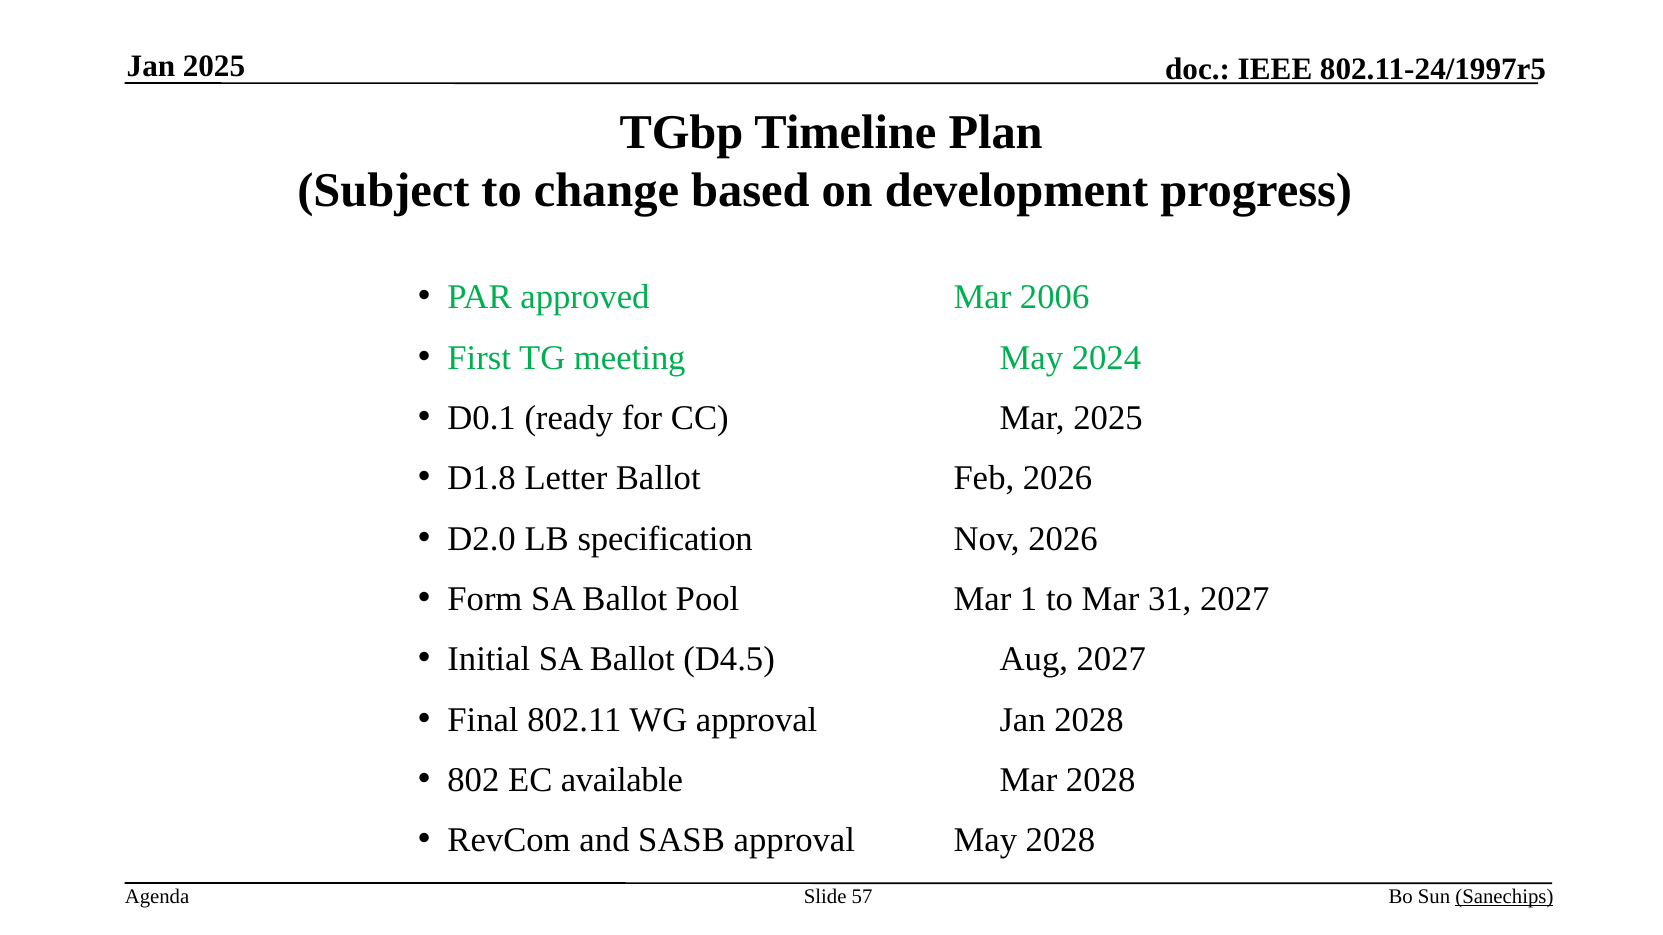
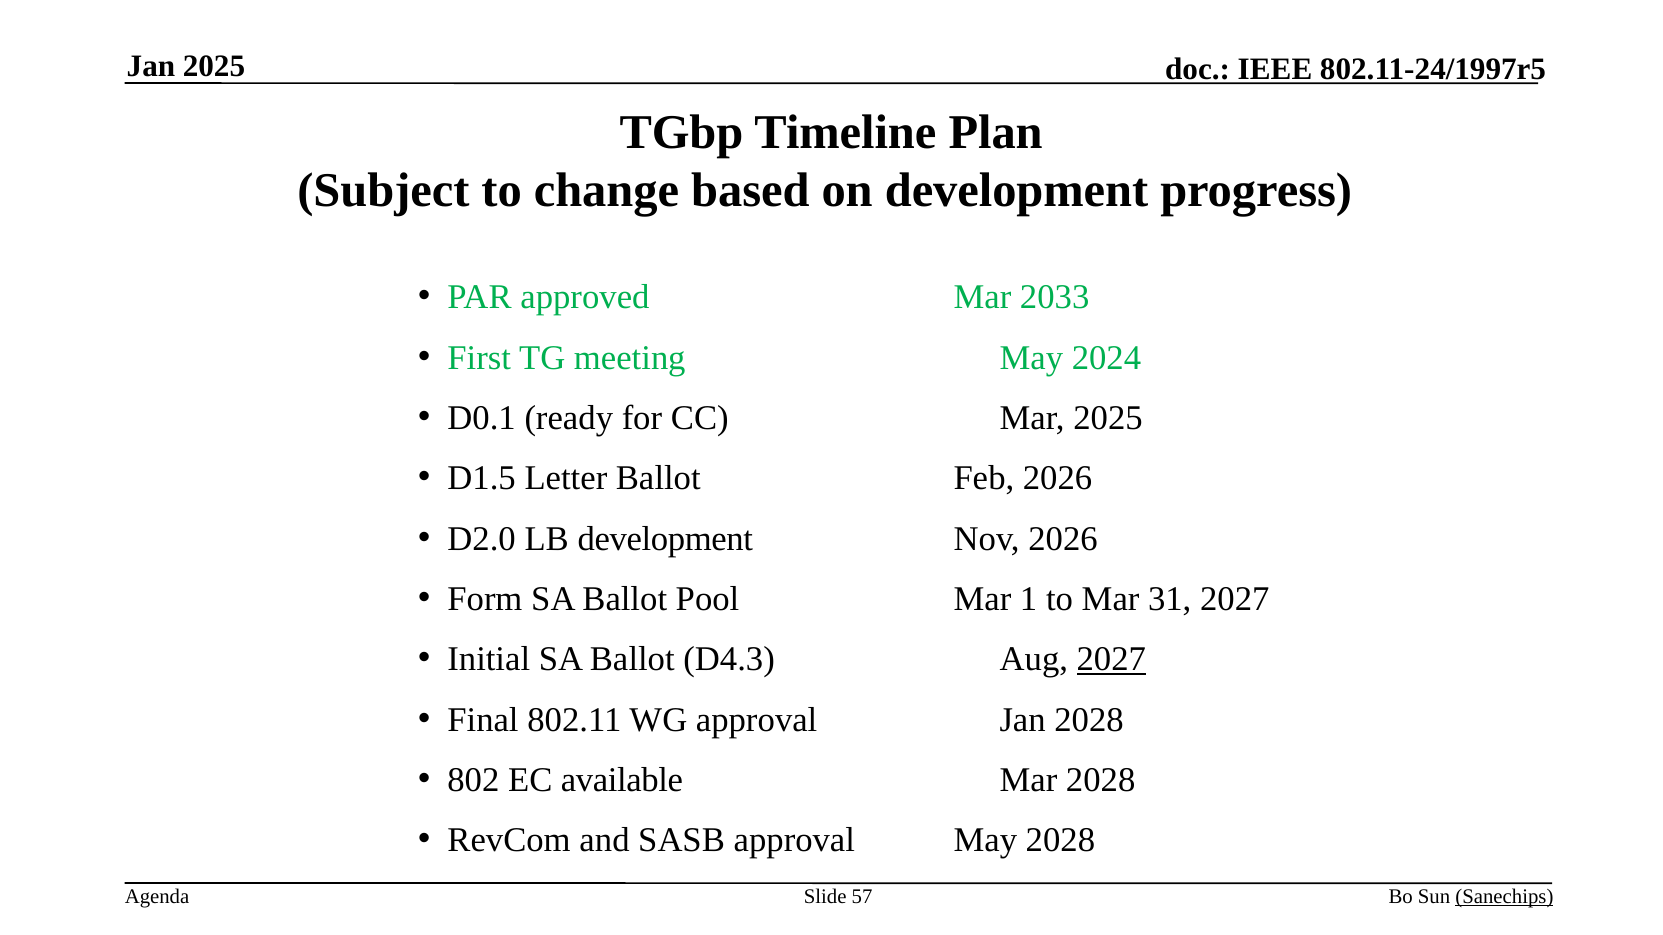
2006: 2006 -> 2033
D1.8: D1.8 -> D1.5
LB specification: specification -> development
D4.5: D4.5 -> D4.3
2027 at (1111, 660) underline: none -> present
